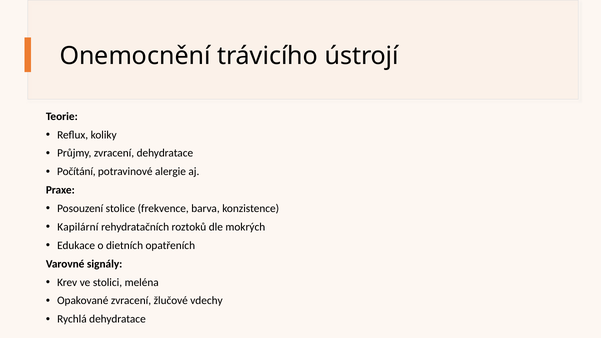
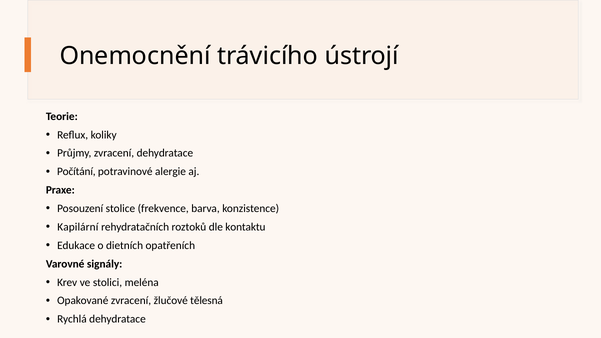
mokrých: mokrých -> kontaktu
vdechy: vdechy -> tělesná
